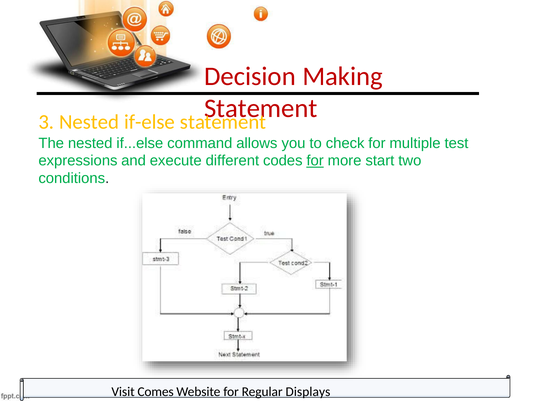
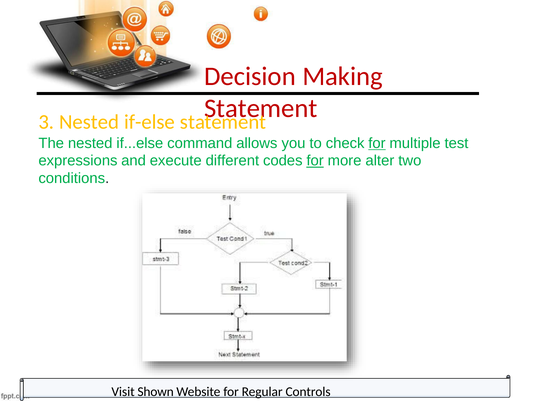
for at (377, 143) underline: none -> present
start: start -> alter
Comes: Comes -> Shown
Displays: Displays -> Controls
